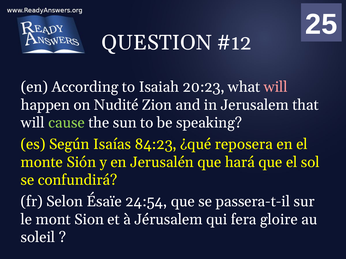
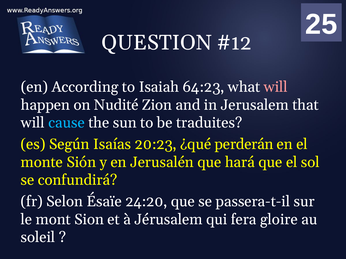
20:23: 20:23 -> 64:23
cause colour: light green -> light blue
speaking: speaking -> traduites
84:23: 84:23 -> 20:23
reposera: reposera -> perderán
24:54: 24:54 -> 24:20
